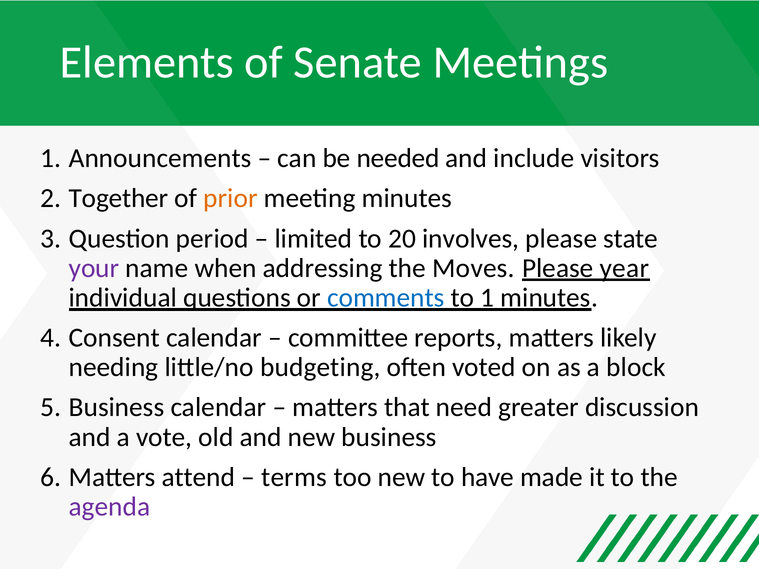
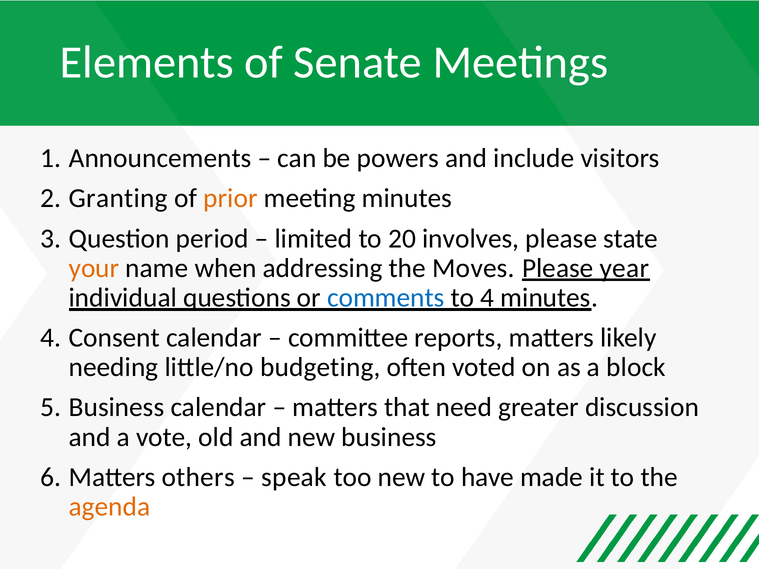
needed: needed -> powers
Together: Together -> Granting
your colour: purple -> orange
to 1: 1 -> 4
attend: attend -> others
terms: terms -> speak
agenda colour: purple -> orange
